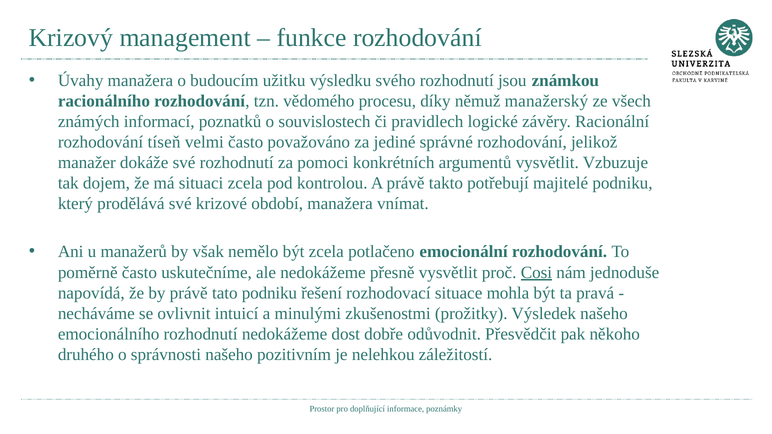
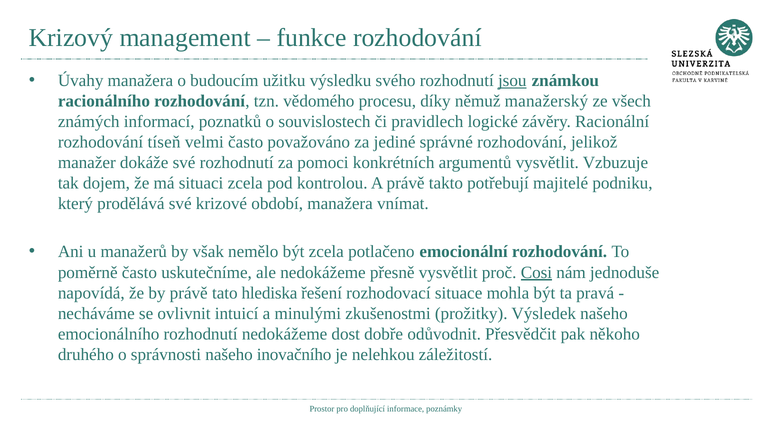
jsou underline: none -> present
tato podniku: podniku -> hlediska
pozitivním: pozitivním -> inovačního
